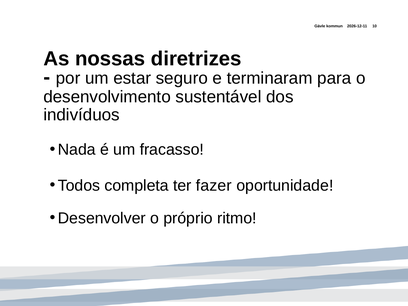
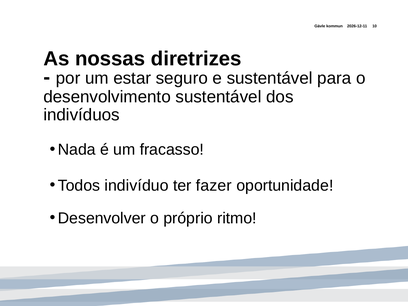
e terminaram: terminaram -> sustentável
completa: completa -> indivíduo
